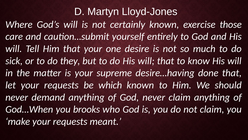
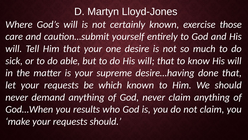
they: they -> able
brooks: brooks -> results
requests meant: meant -> should
